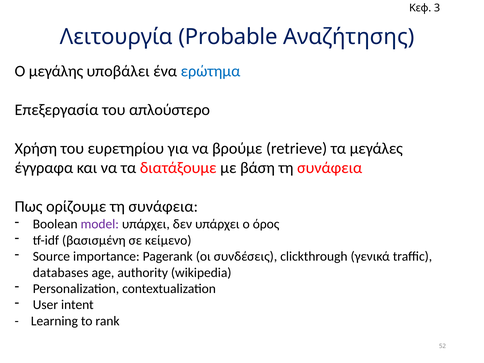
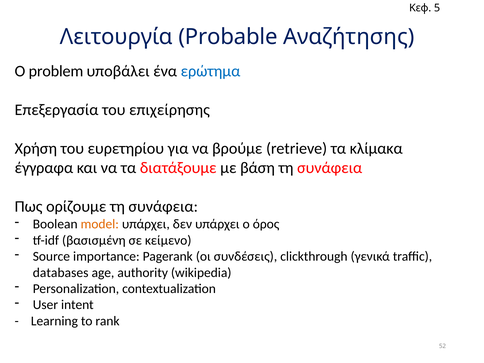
3: 3 -> 5
μεγάλης: μεγάλης -> problem
απλούστερο: απλούστερο -> επιχείρησης
μεγάλες: μεγάλες -> κλίμακα
model colour: purple -> orange
